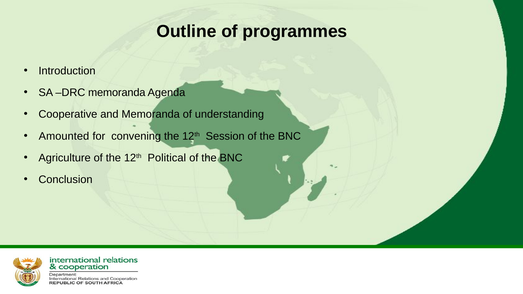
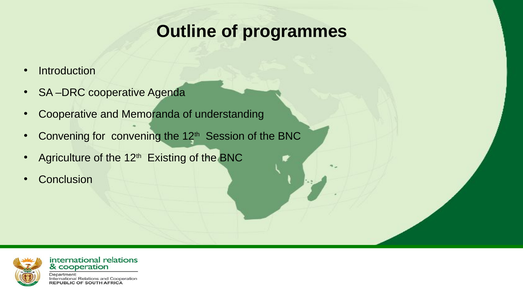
DRC memoranda: memoranda -> cooperative
Amounted at (64, 136): Amounted -> Convening
Political: Political -> Existing
